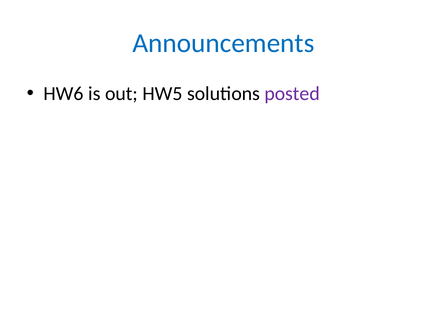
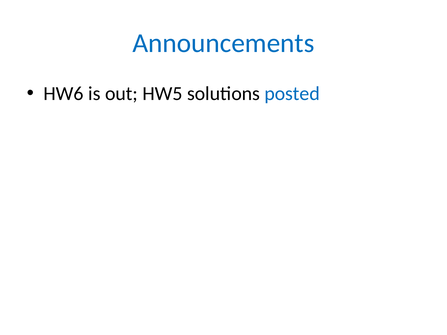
posted colour: purple -> blue
